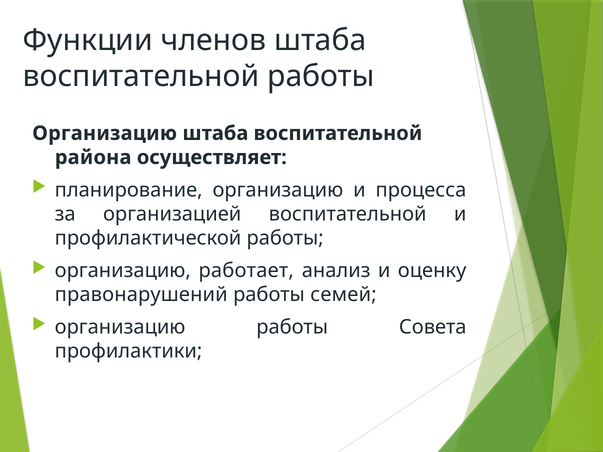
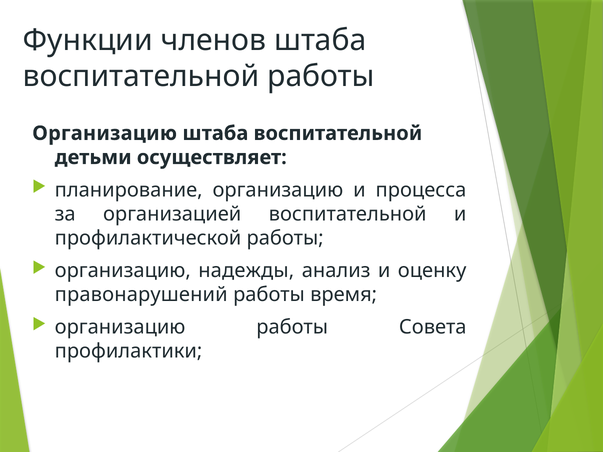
района: района -> детьми
работает: работает -> надежды
семей: семей -> время
